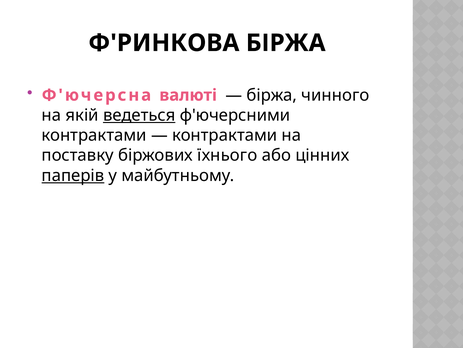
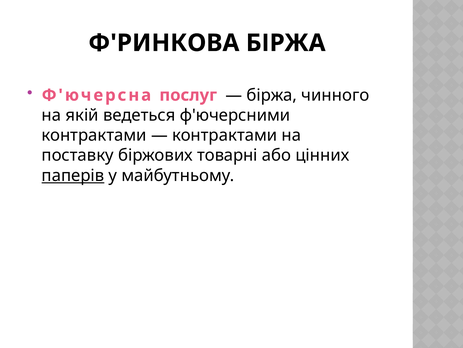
валюті: валюті -> послуг
ведеться underline: present -> none
їхнього: їхнього -> товарні
